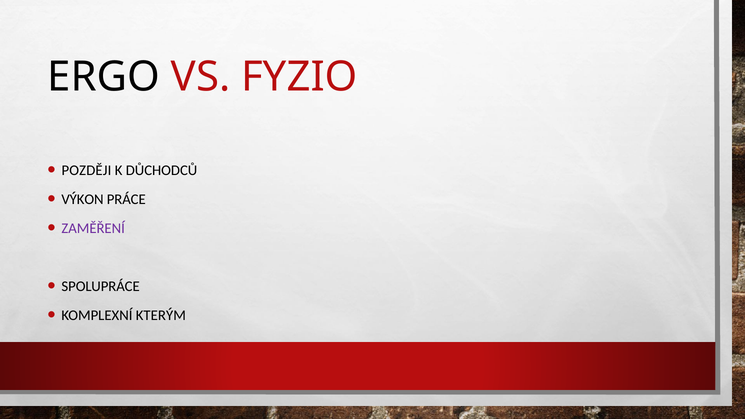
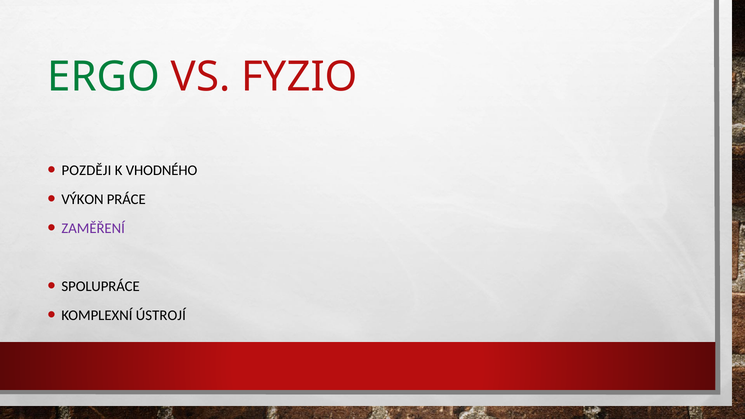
ERGO colour: black -> green
DŮCHODCŮ: DŮCHODCŮ -> VHODNÉHO
KTERÝM: KTERÝM -> ÚSTROJÍ
